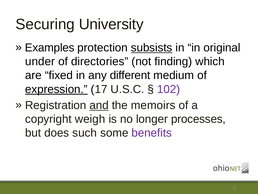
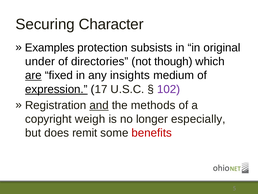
University: University -> Character
subsists underline: present -> none
finding: finding -> though
are underline: none -> present
different: different -> insights
memoirs: memoirs -> methods
processes: processes -> especially
such: such -> remit
benefits colour: purple -> red
